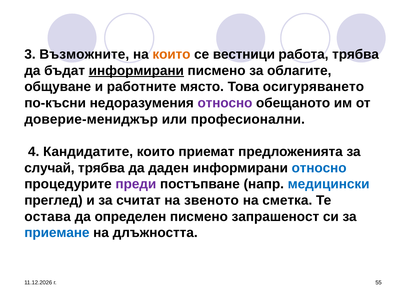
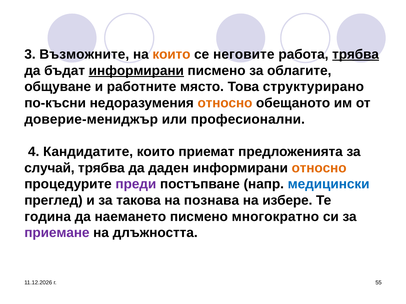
вестници: вестници -> неговите
трябва at (356, 55) underline: none -> present
осигуряването: осигуряването -> структурирано
относно at (225, 103) colour: purple -> orange
относно at (319, 168) colour: blue -> orange
считат: считат -> такова
звеното: звеното -> познава
сметка: сметка -> избере
остава: остава -> година
определен: определен -> наемането
запрашеност: запрашеност -> многократно
приемане colour: blue -> purple
